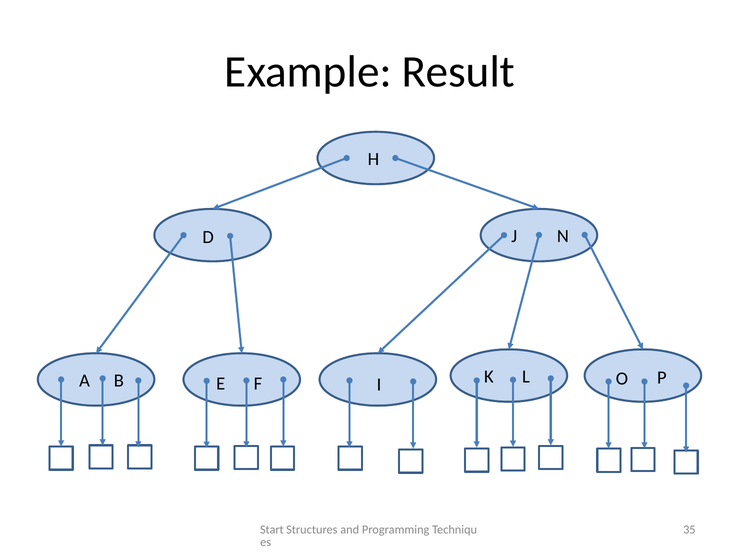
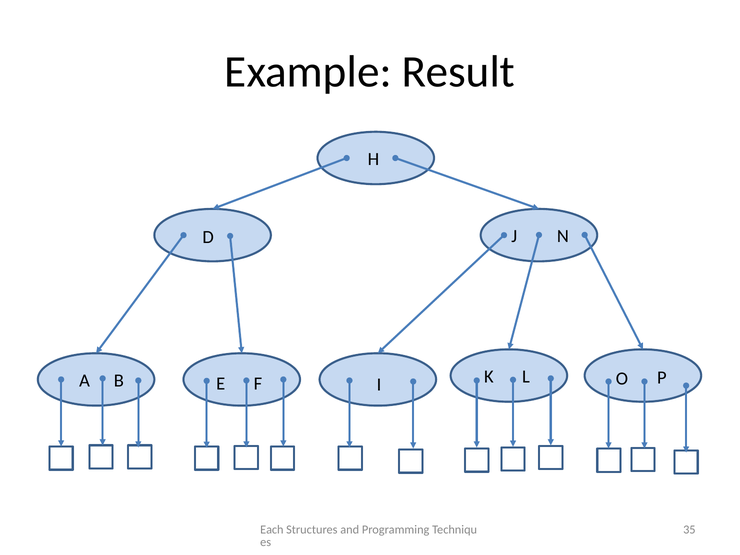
Start: Start -> Each
